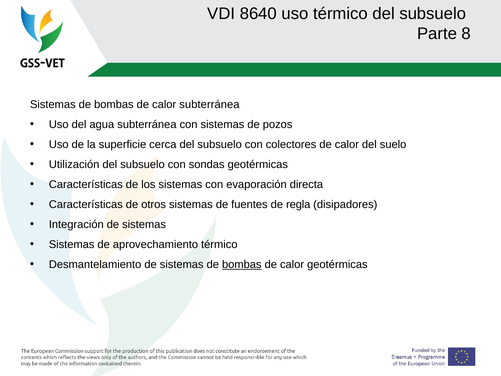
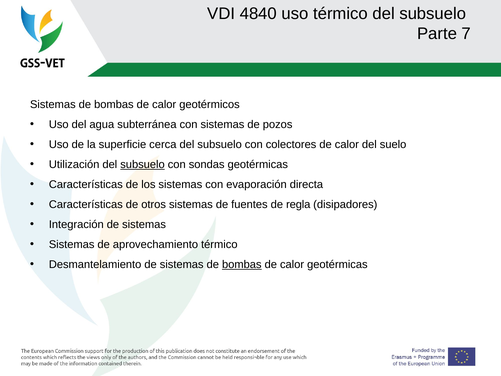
8640: 8640 -> 4840
8: 8 -> 7
calor subterránea: subterránea -> geotérmicos
subsuelo at (142, 164) underline: none -> present
